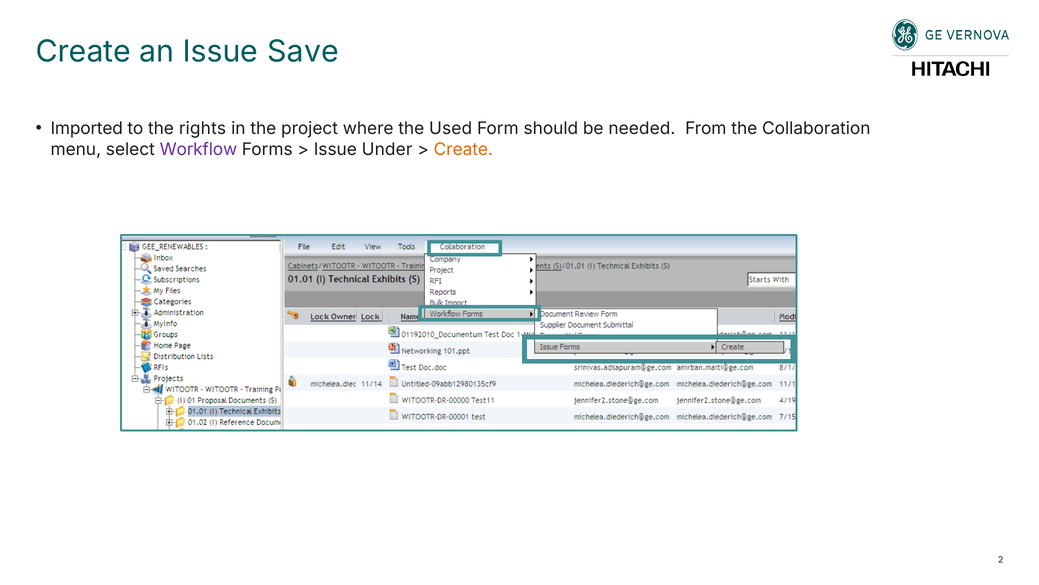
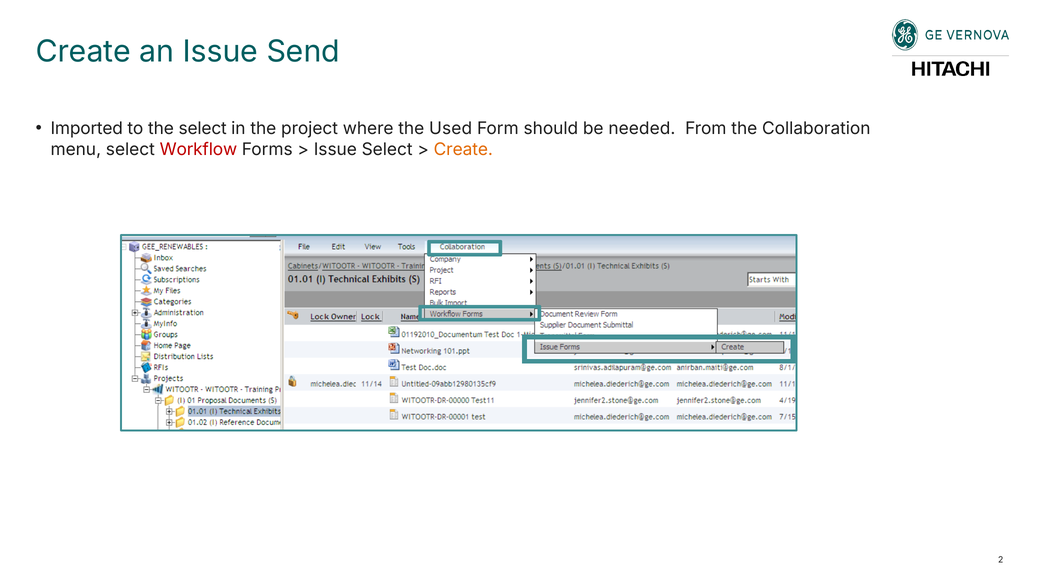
Save: Save -> Send
the rights: rights -> select
Workflow colour: purple -> red
Issue Under: Under -> Select
